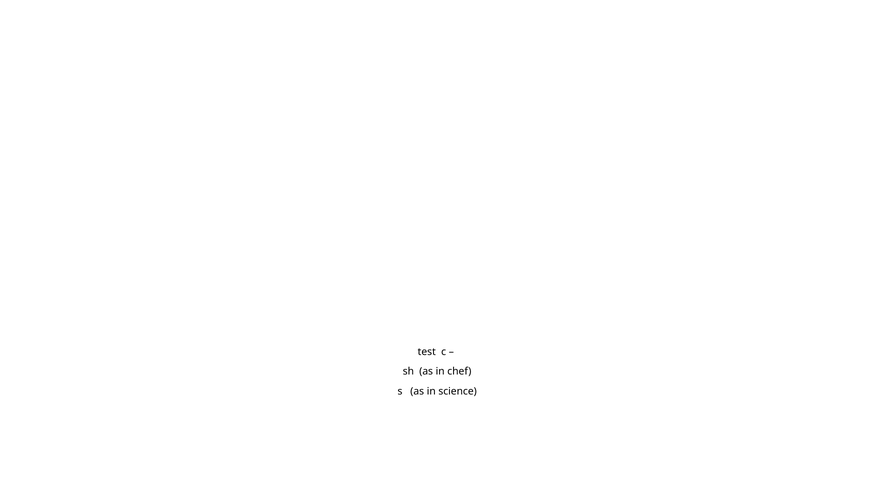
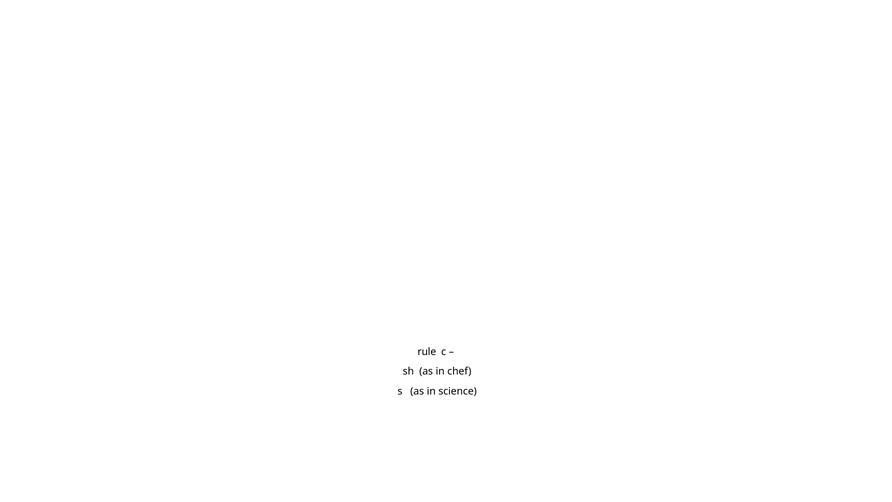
test: test -> rule
